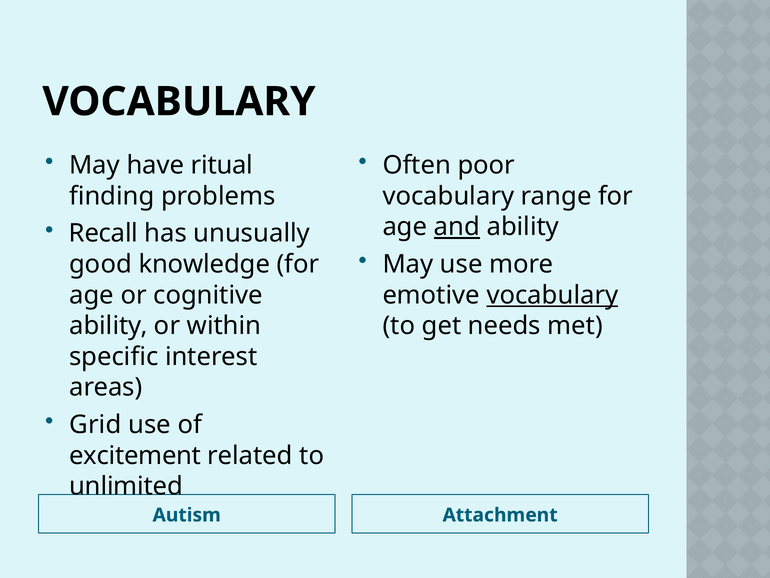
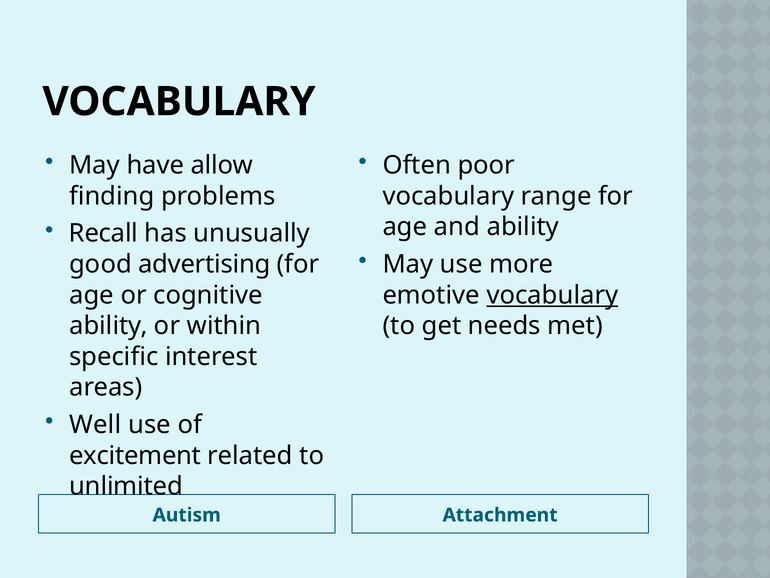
ritual: ritual -> allow
and underline: present -> none
knowledge: knowledge -> advertising
Grid: Grid -> Well
